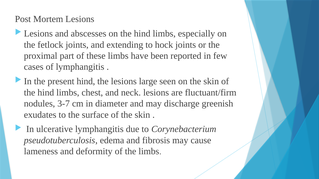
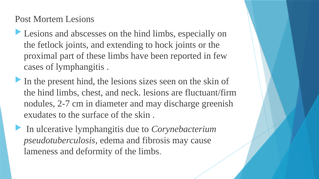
large: large -> sizes
3-7: 3-7 -> 2-7
